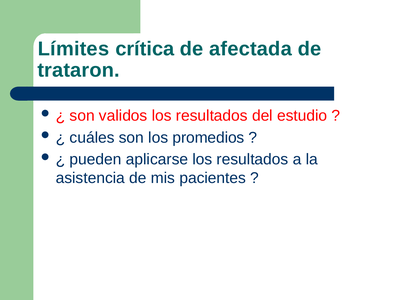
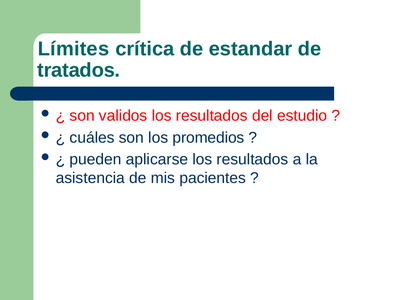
afectada: afectada -> estandar
trataron: trataron -> tratados
